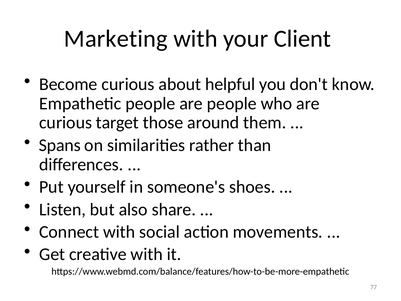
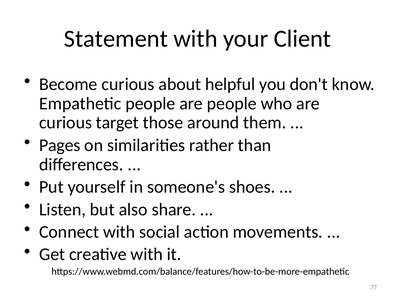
Marketing: Marketing -> Statement
Spans: Spans -> Pages
